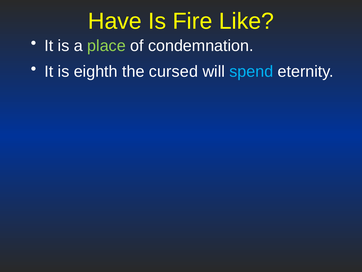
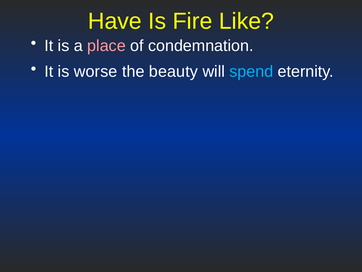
place colour: light green -> pink
eighth: eighth -> worse
cursed: cursed -> beauty
